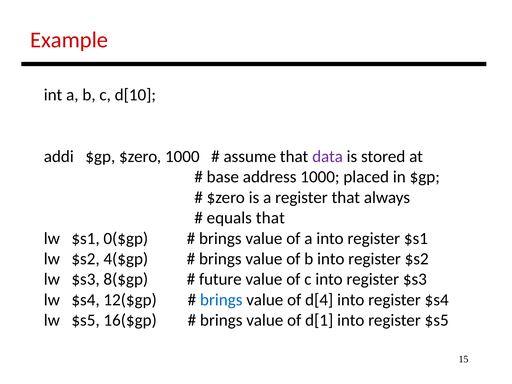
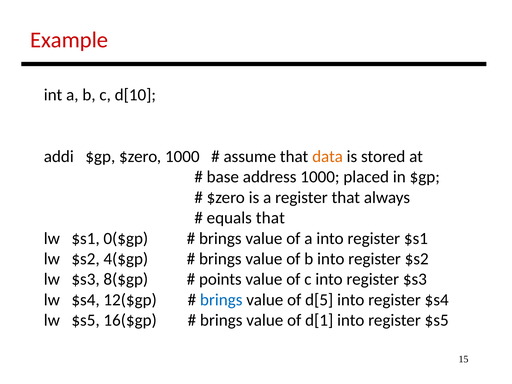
data colour: purple -> orange
future: future -> points
d[4: d[4 -> d[5
